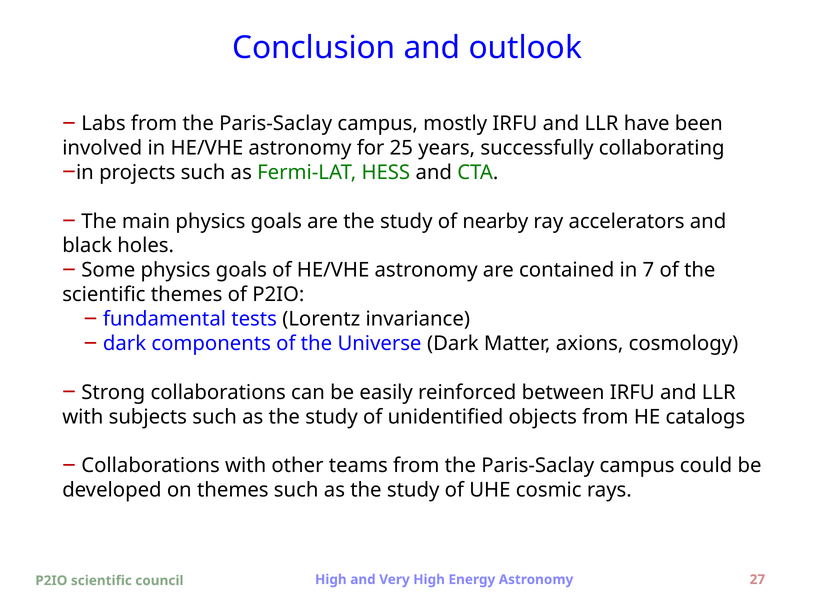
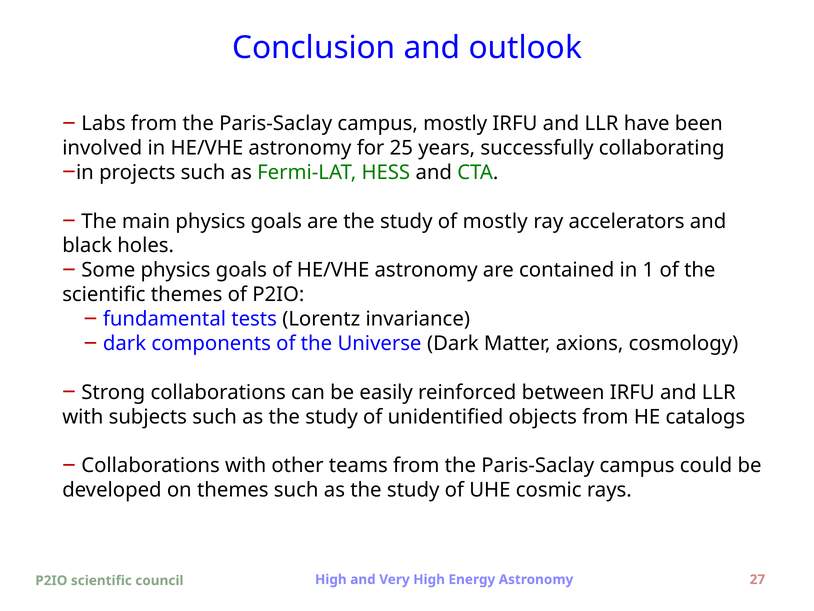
of nearby: nearby -> mostly
7: 7 -> 1
